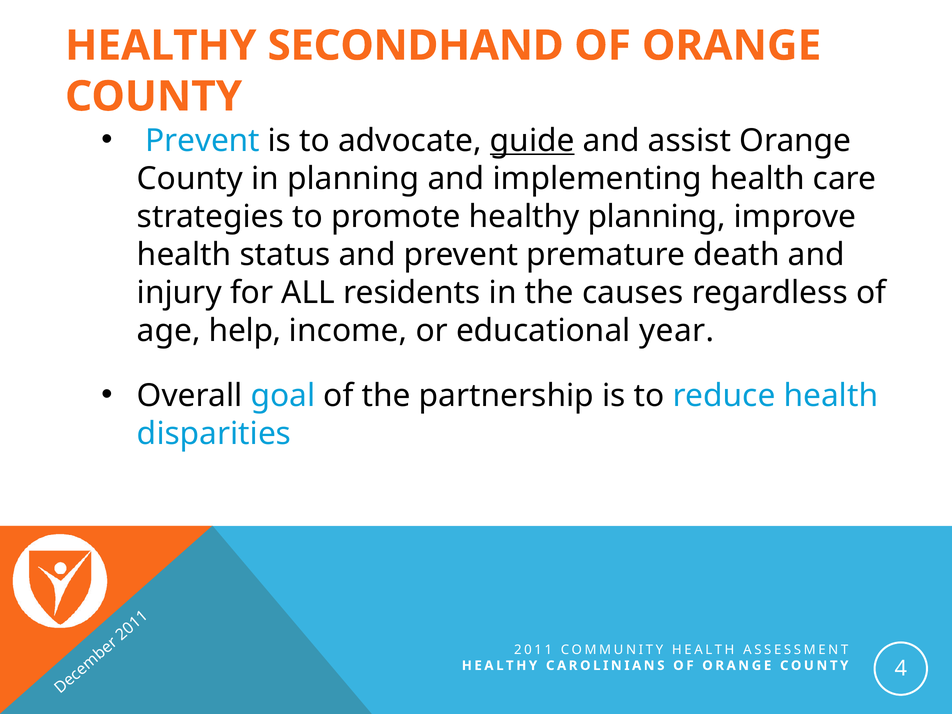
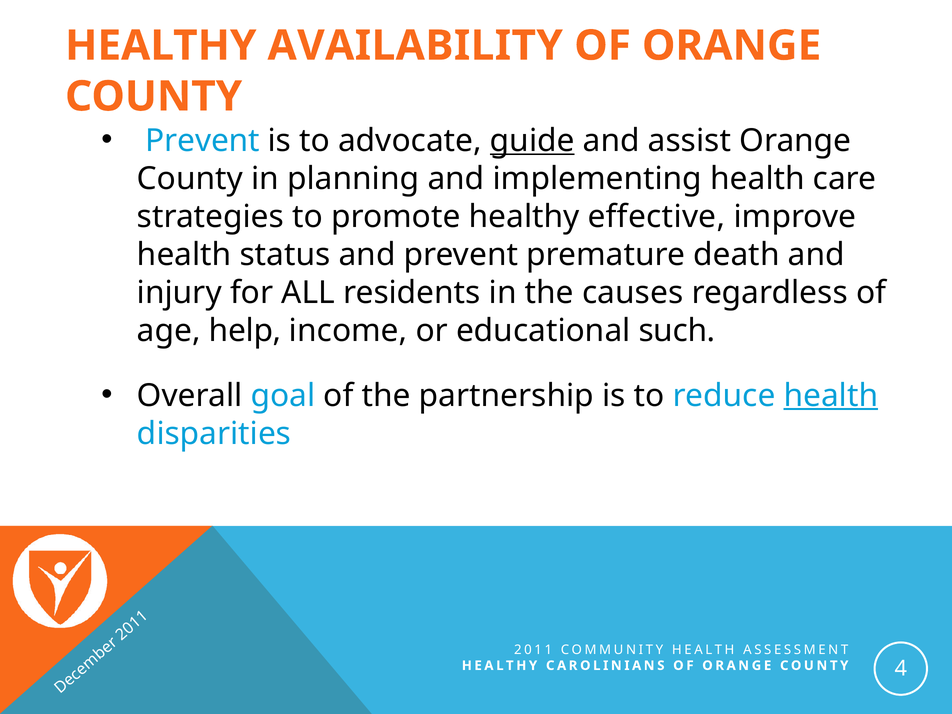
SECONDHAND: SECONDHAND -> AVAILABILITY
healthy planning: planning -> effective
year: year -> such
health at (831, 396) underline: none -> present
